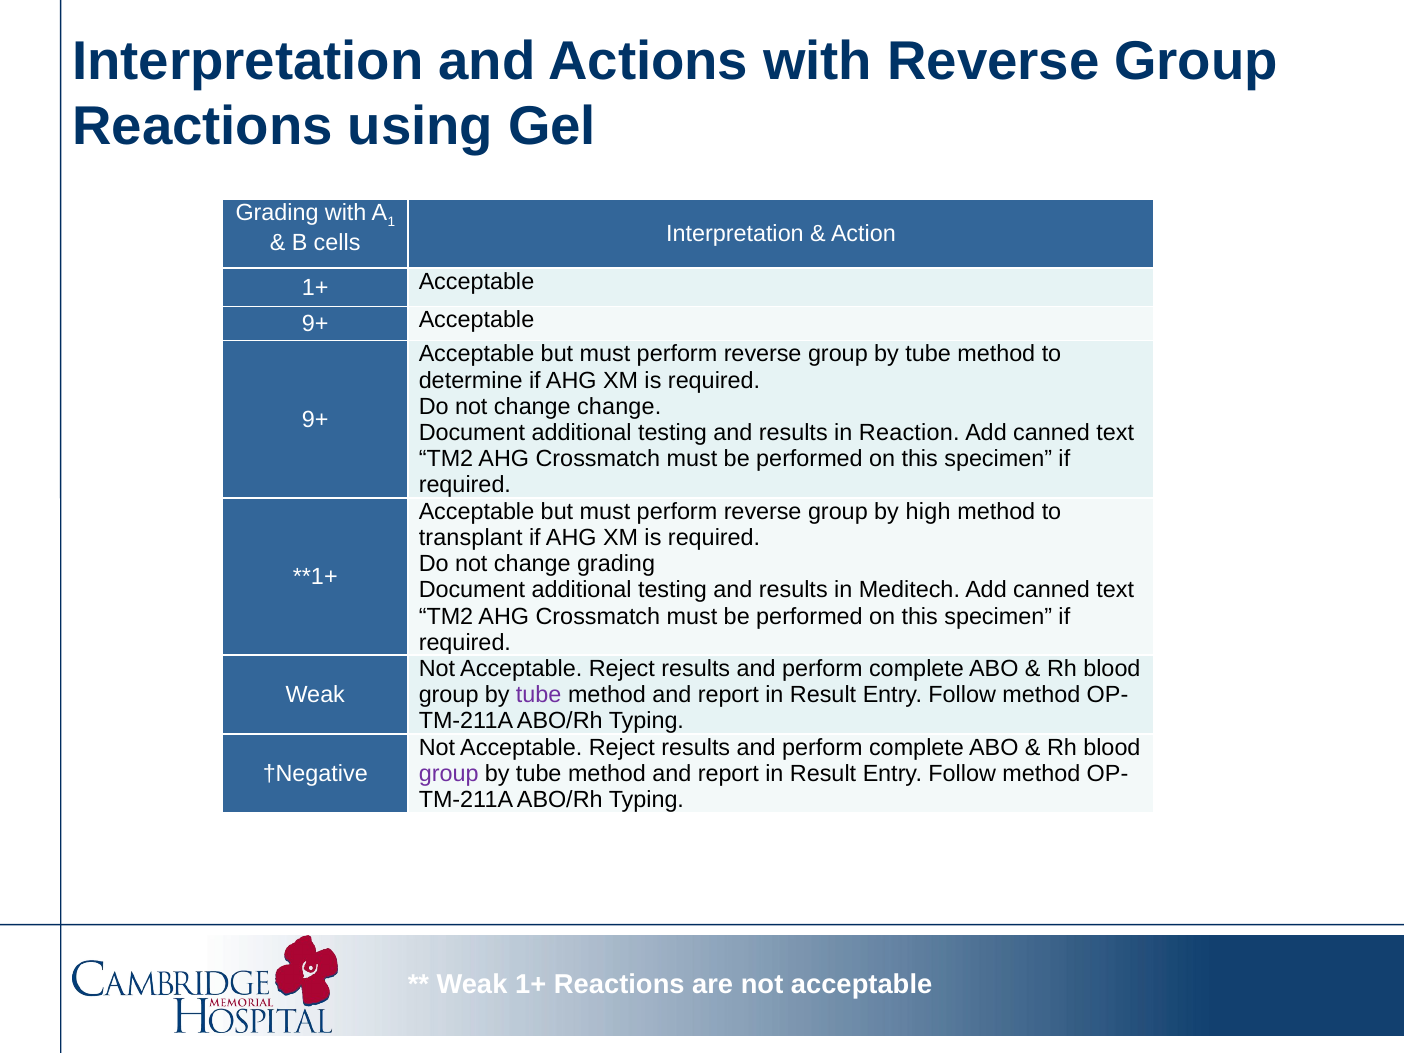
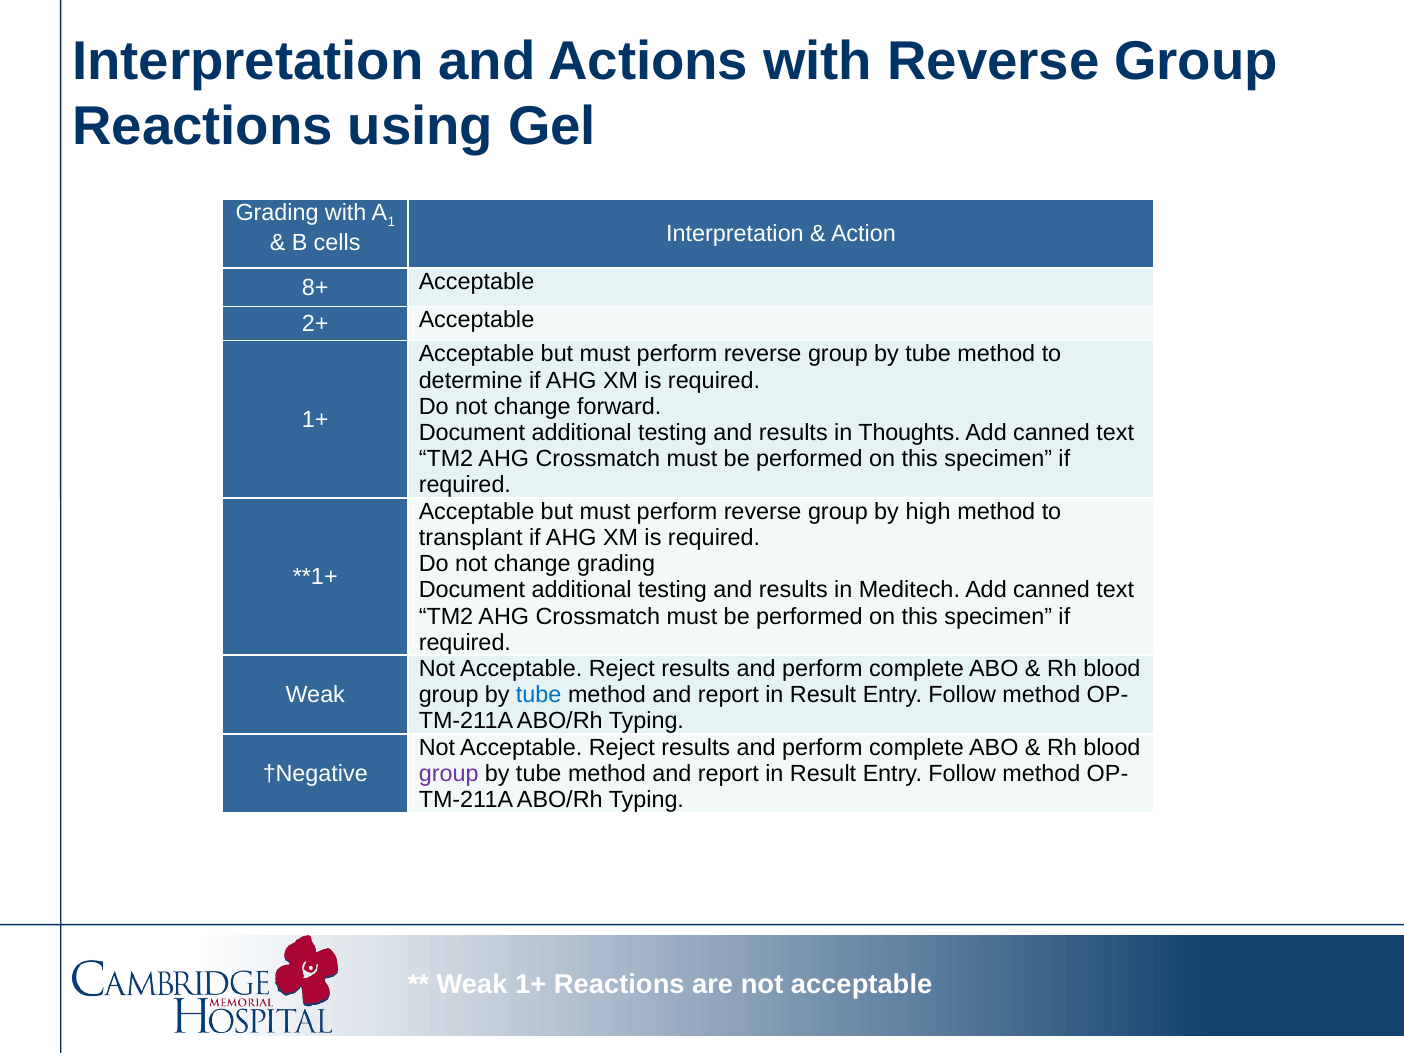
1+ at (315, 288): 1+ -> 8+
9+ at (315, 324): 9+ -> 2+
change change: change -> forward
9+ at (315, 420): 9+ -> 1+
Reaction: Reaction -> Thoughts
tube at (539, 695) colour: purple -> blue
